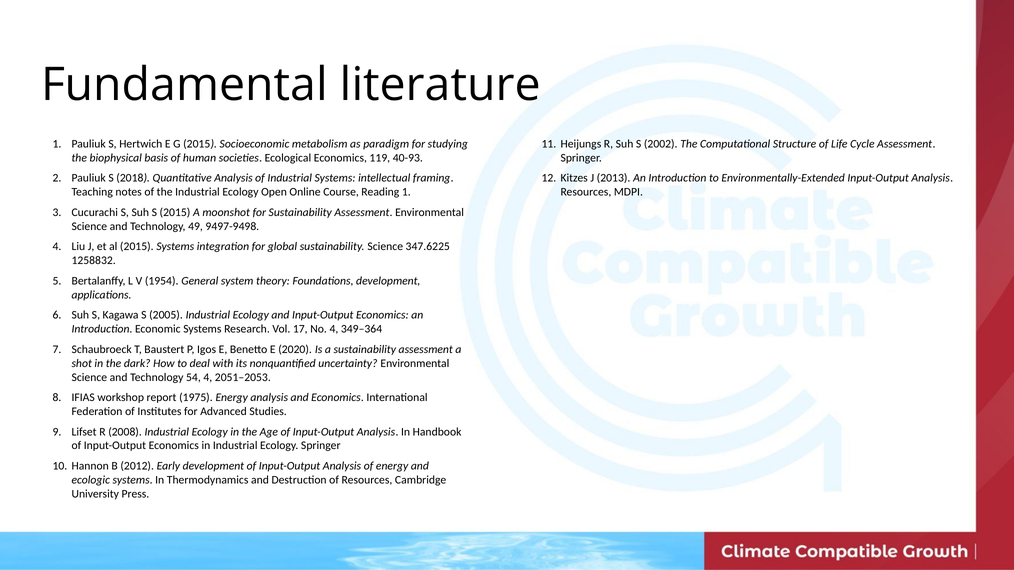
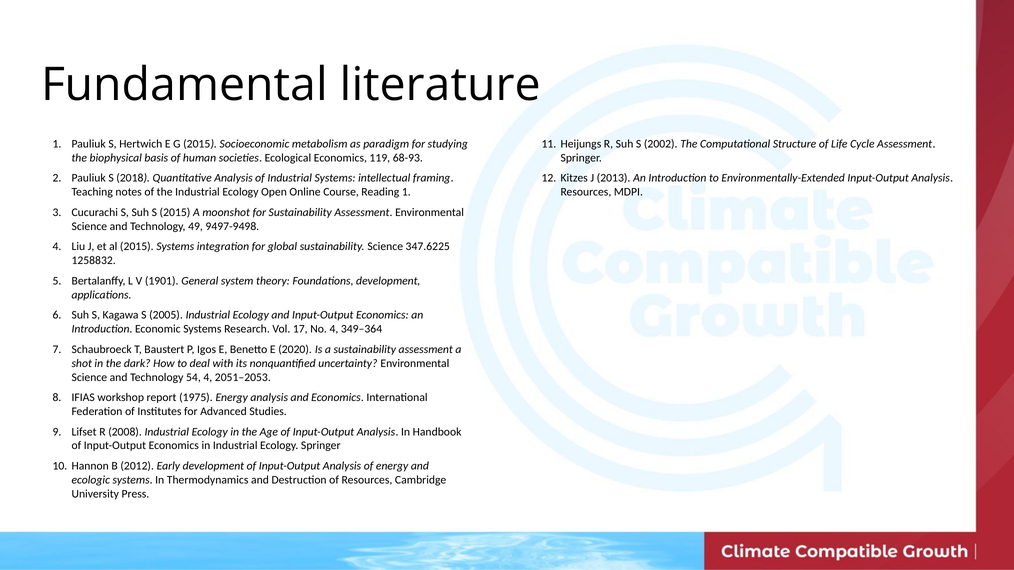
40-93: 40-93 -> 68-93
1954: 1954 -> 1901
